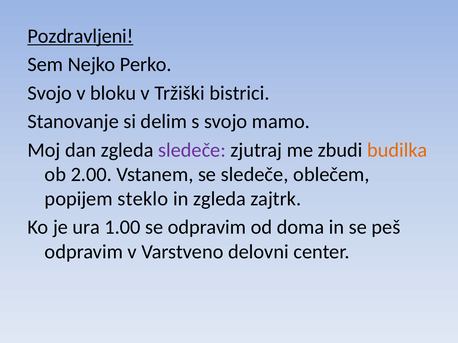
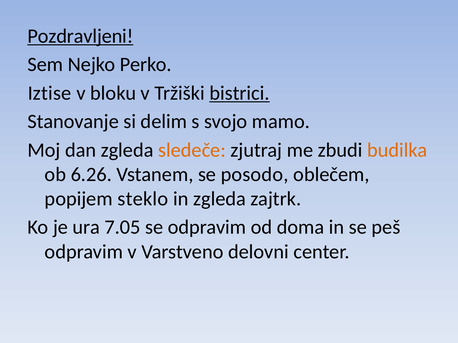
Svojo at (50, 93): Svojo -> Iztise
bistrici underline: none -> present
sledeče at (192, 150) colour: purple -> orange
2.00: 2.00 -> 6.26
se sledeče: sledeče -> posodo
1.00: 1.00 -> 7.05
